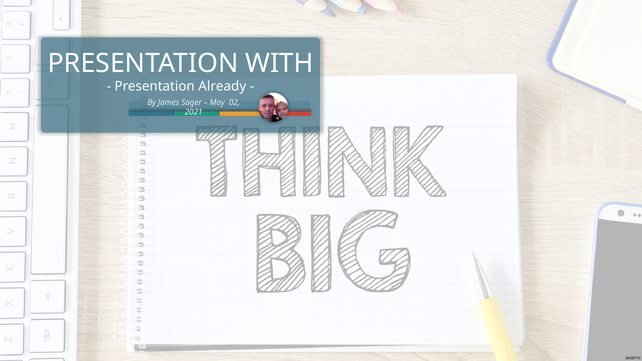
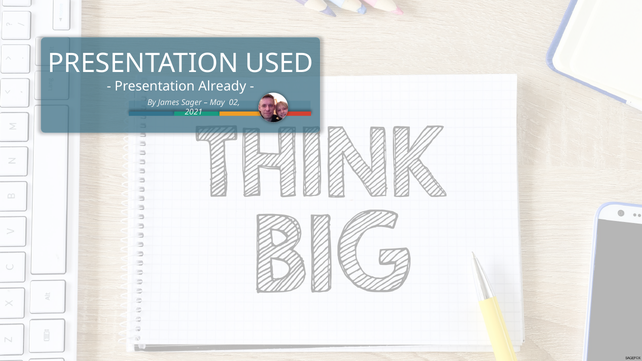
WITH: WITH -> USED
